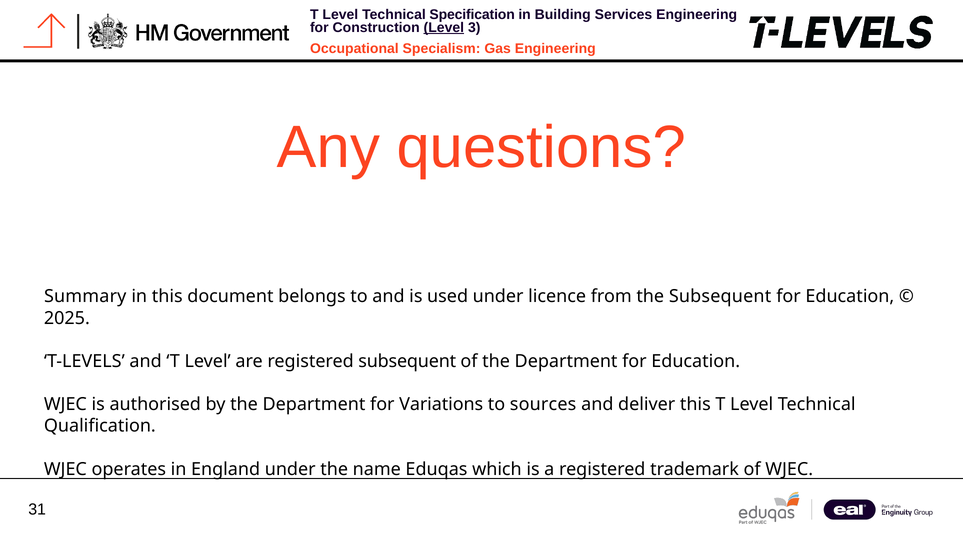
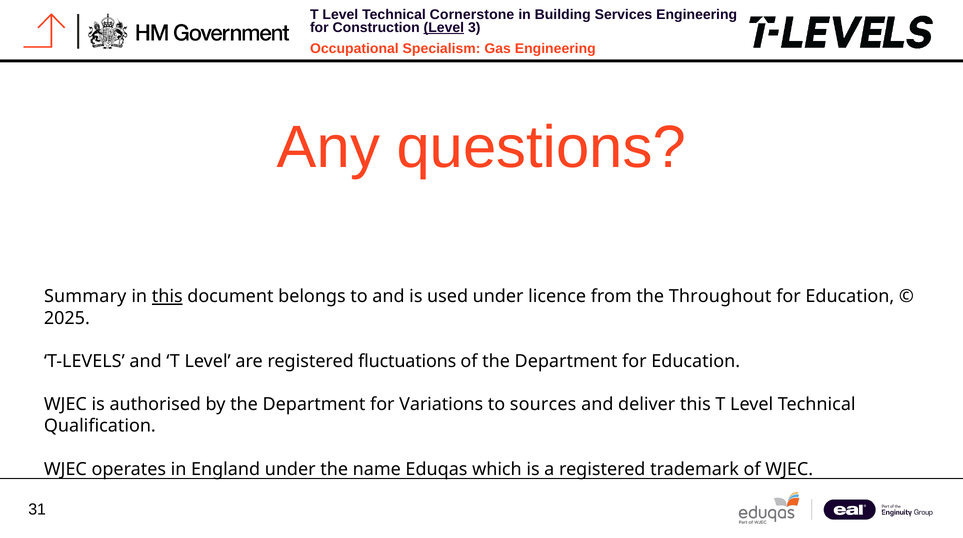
Specification: Specification -> Cornerstone
this at (167, 297) underline: none -> present
the Subsequent: Subsequent -> Throughout
registered subsequent: subsequent -> fluctuations
